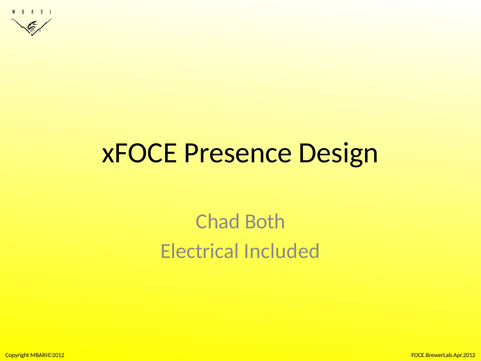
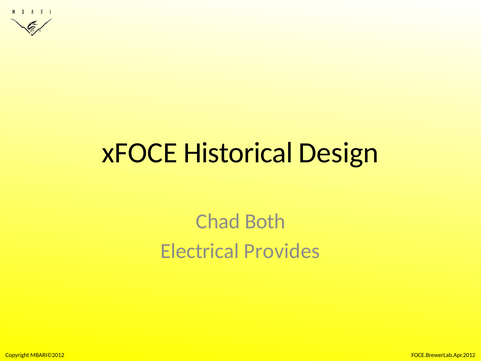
Presence: Presence -> Historical
Included: Included -> Provides
